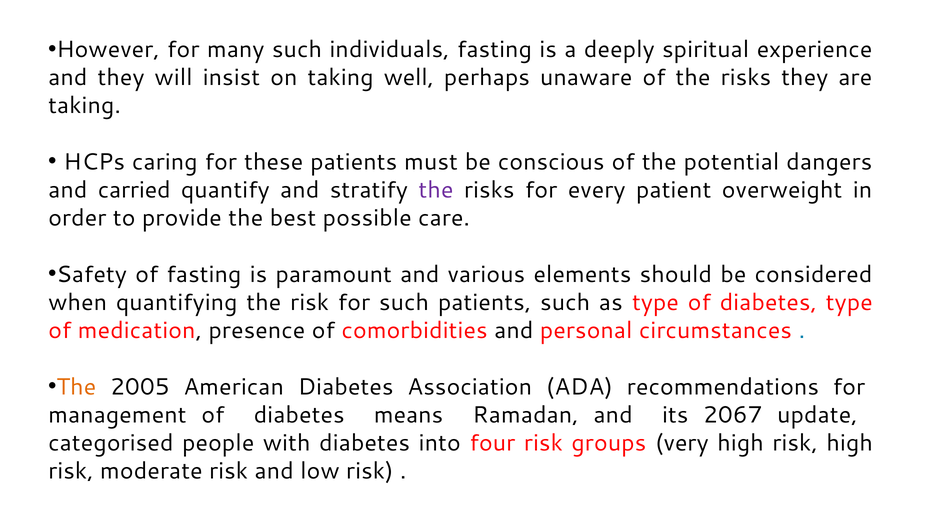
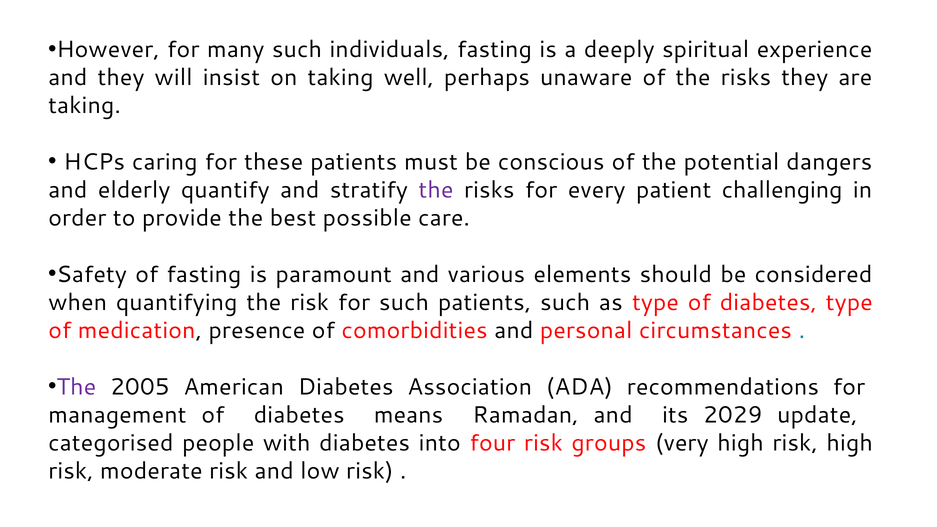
carried: carried -> elderly
overweight: overweight -> challenging
The at (76, 387) colour: orange -> purple
2067: 2067 -> 2029
